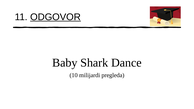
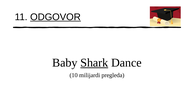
Shark underline: none -> present
